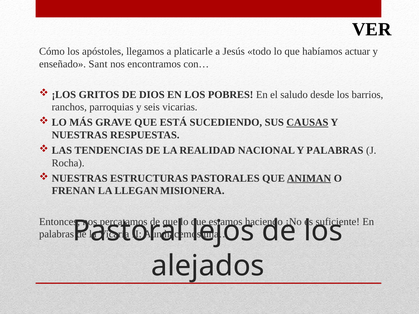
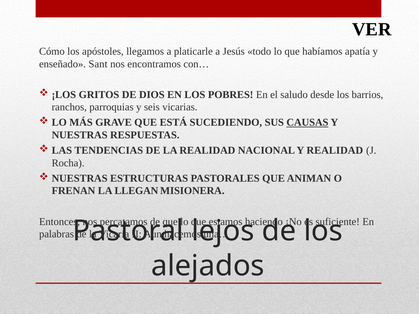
actuar: actuar -> apatía
Y PALABRAS: PALABRAS -> REALIDAD
ANIMAN underline: present -> none
